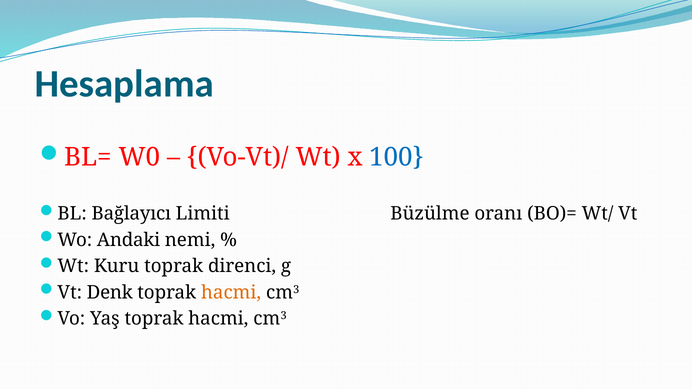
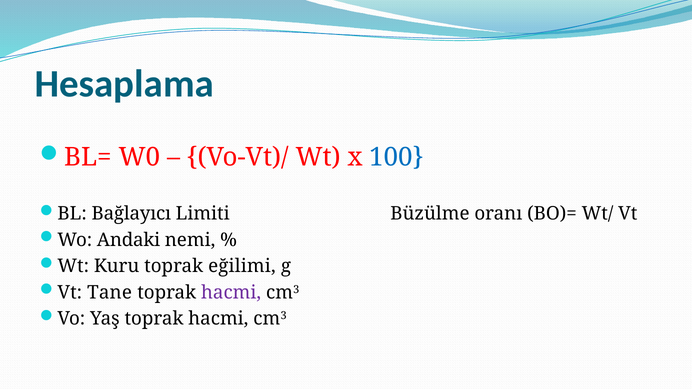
direnci: direnci -> eğilimi
Denk: Denk -> Tane
hacmi at (231, 293) colour: orange -> purple
